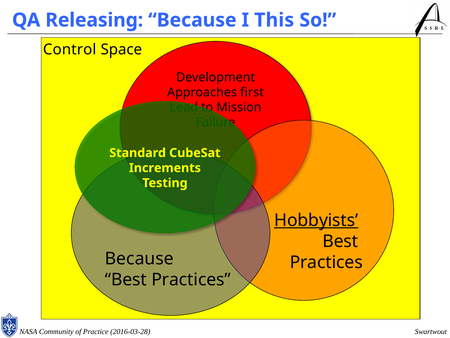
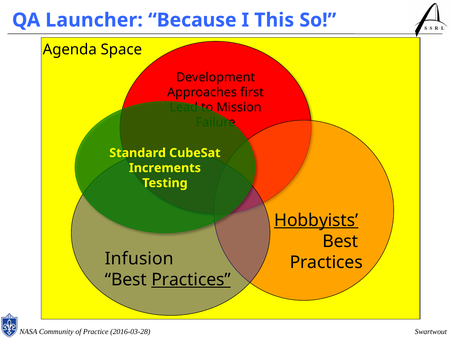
Releasing: Releasing -> Launcher
Control: Control -> Agenda
Because at (139, 258): Because -> Infusion
Practices at (191, 279) underline: none -> present
